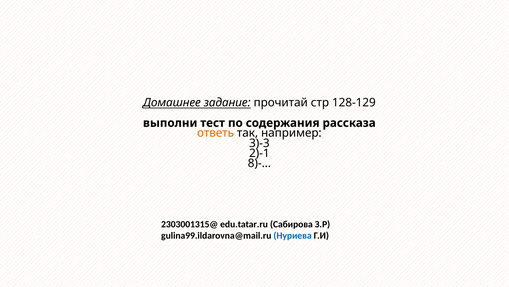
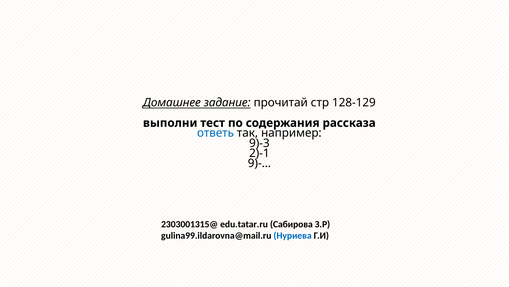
ответь colour: orange -> blue
3)-3: 3)-3 -> 9)-3
8)-…: 8)-… -> 9)-…
